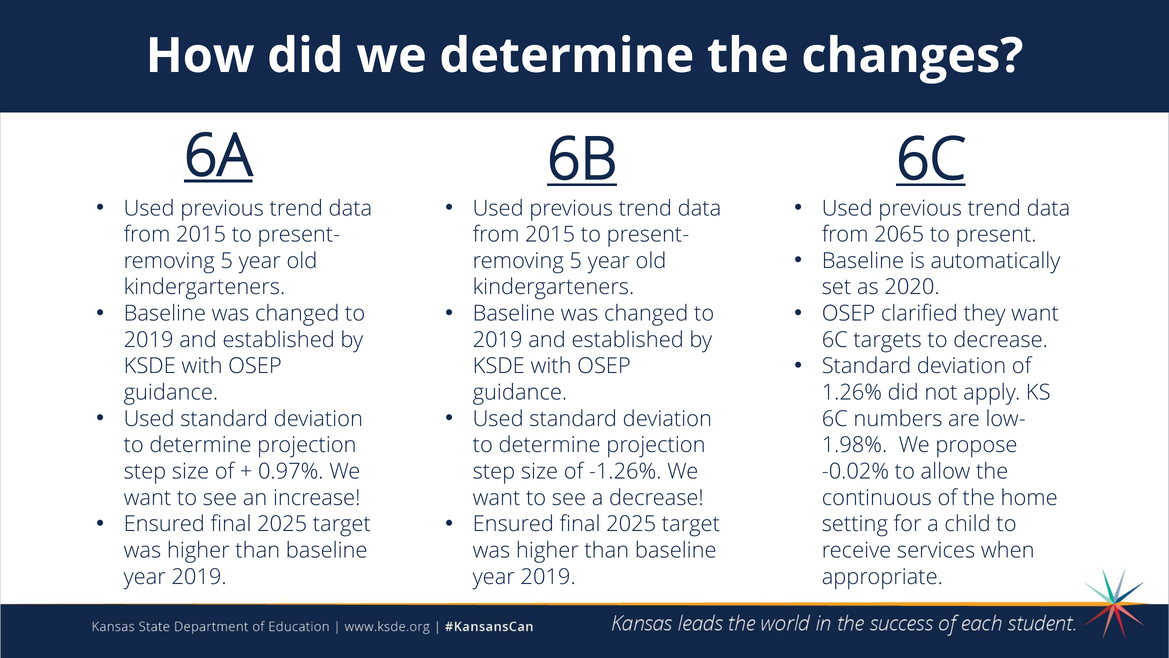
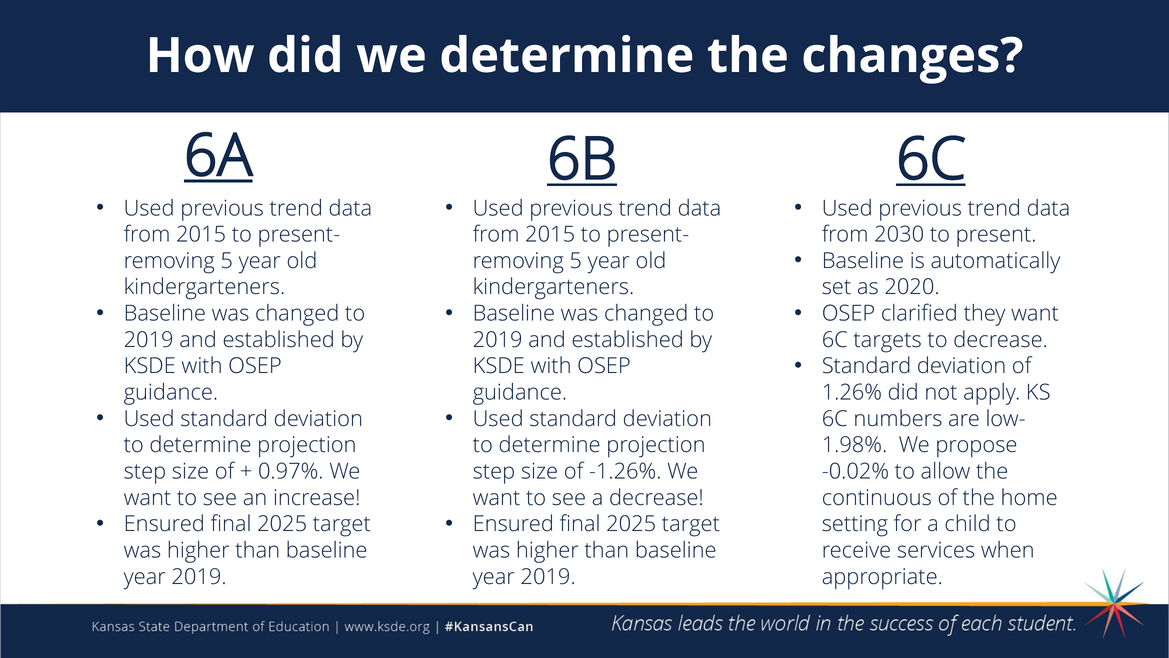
2065: 2065 -> 2030
